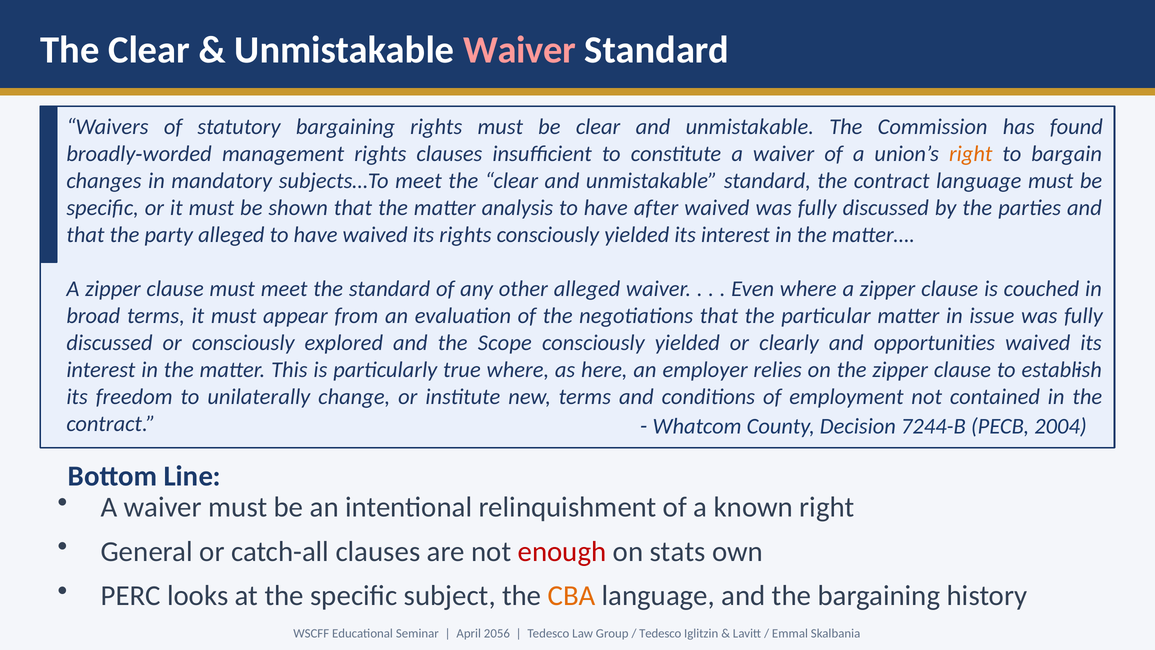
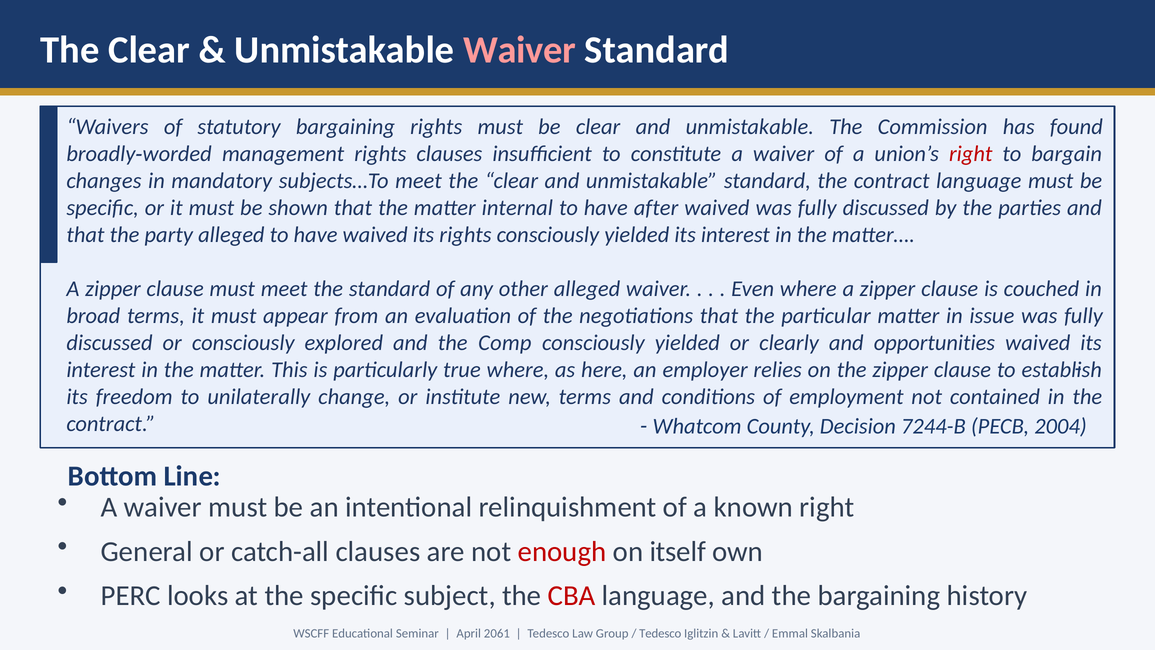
right at (971, 154) colour: orange -> red
analysis: analysis -> internal
Scope: Scope -> Comp
stats: stats -> itself
CBA colour: orange -> red
2056: 2056 -> 2061
